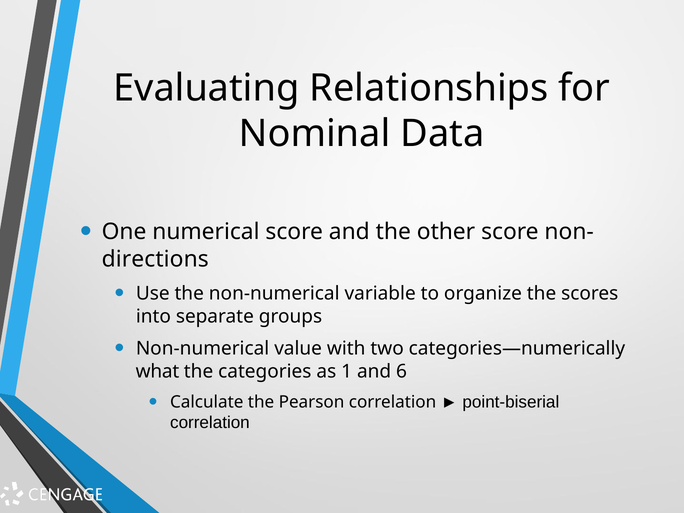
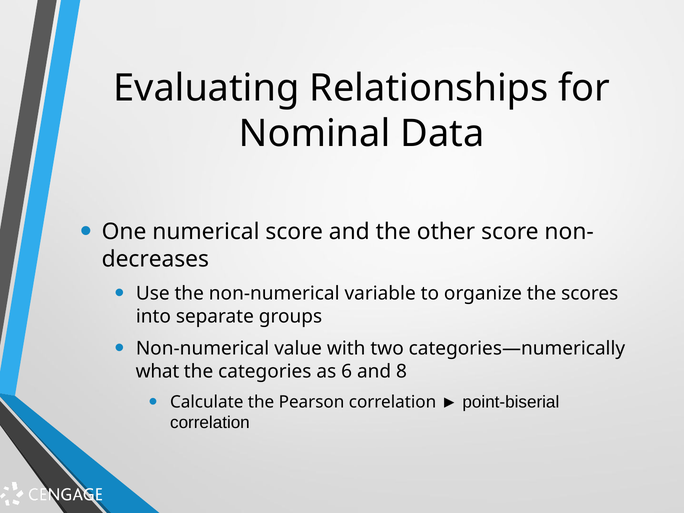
directions: directions -> decreases
1: 1 -> 6
6: 6 -> 8
